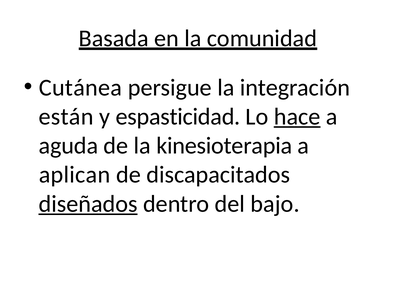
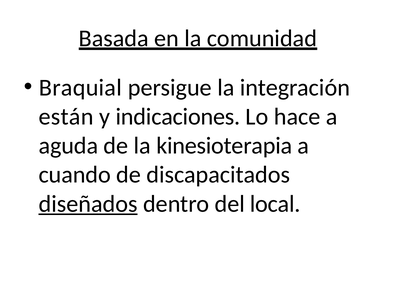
Cutánea: Cutánea -> Braquial
espasticidad: espasticidad -> indicaciones
hace underline: present -> none
aplican: aplican -> cuando
bajo: bajo -> local
